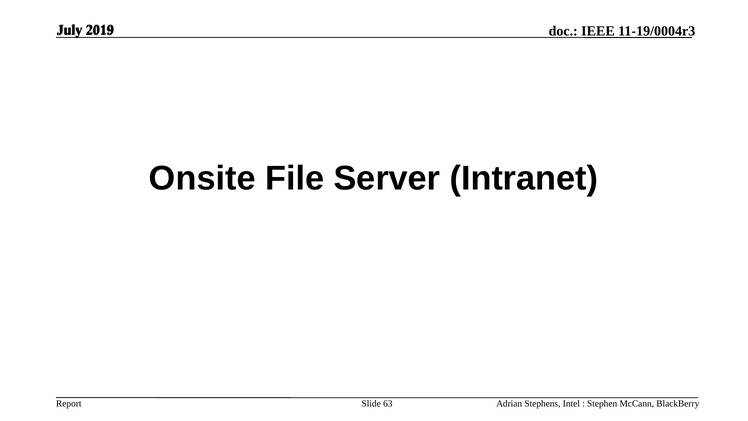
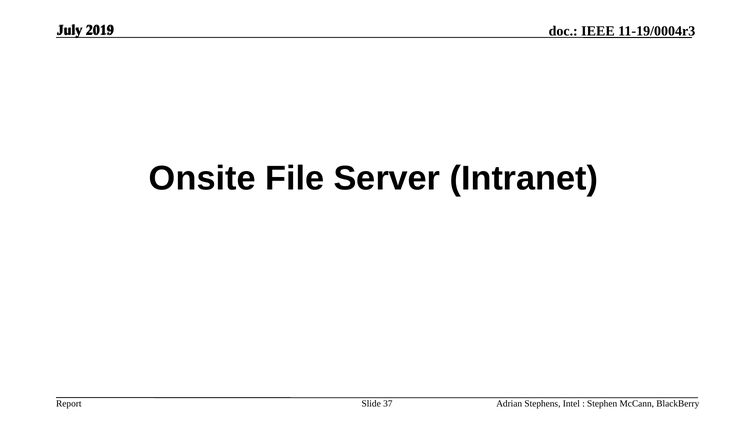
63: 63 -> 37
